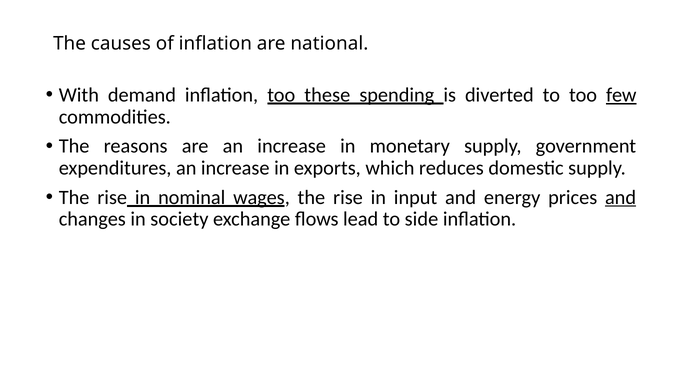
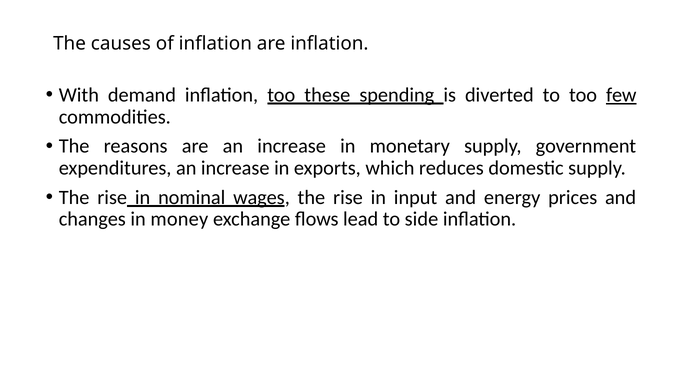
are national: national -> inflation
and at (621, 197) underline: present -> none
society: society -> money
